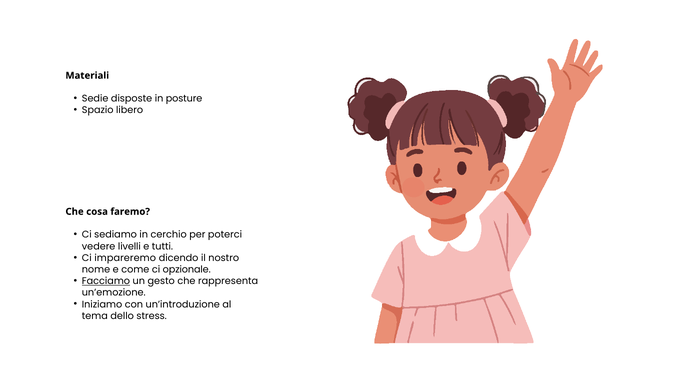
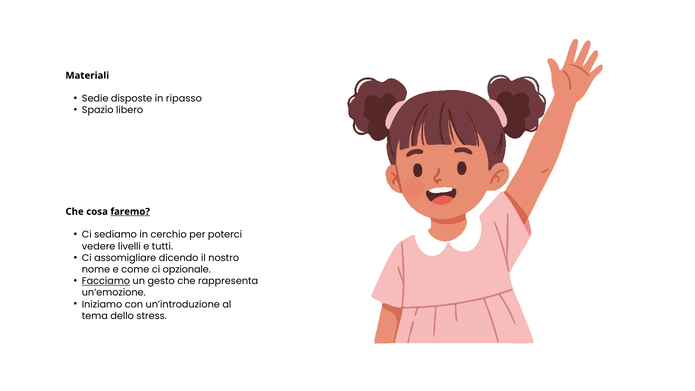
posture: posture -> ripasso
faremo underline: none -> present
impareremo: impareremo -> assomigliare
